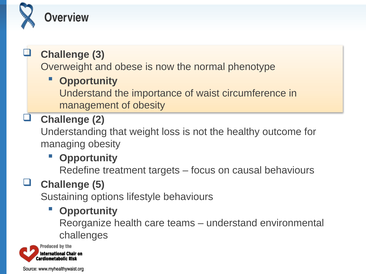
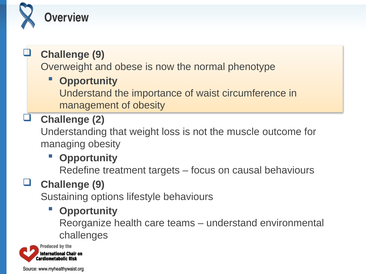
3 at (98, 55): 3 -> 9
healthy: healthy -> muscle
5 at (98, 185): 5 -> 9
